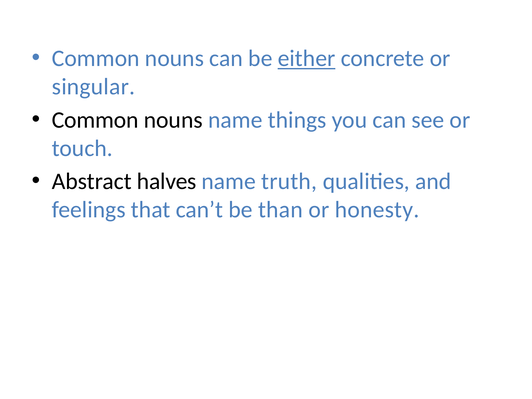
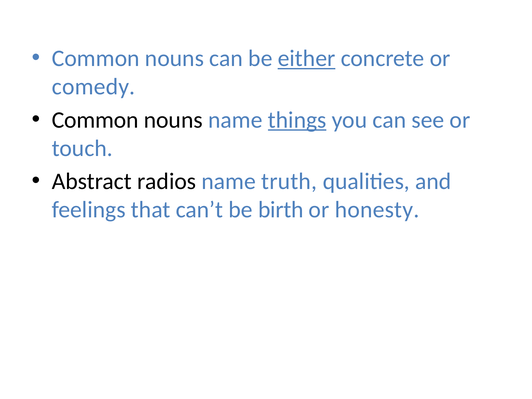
singular: singular -> comedy
things underline: none -> present
halves: halves -> radios
than: than -> birth
